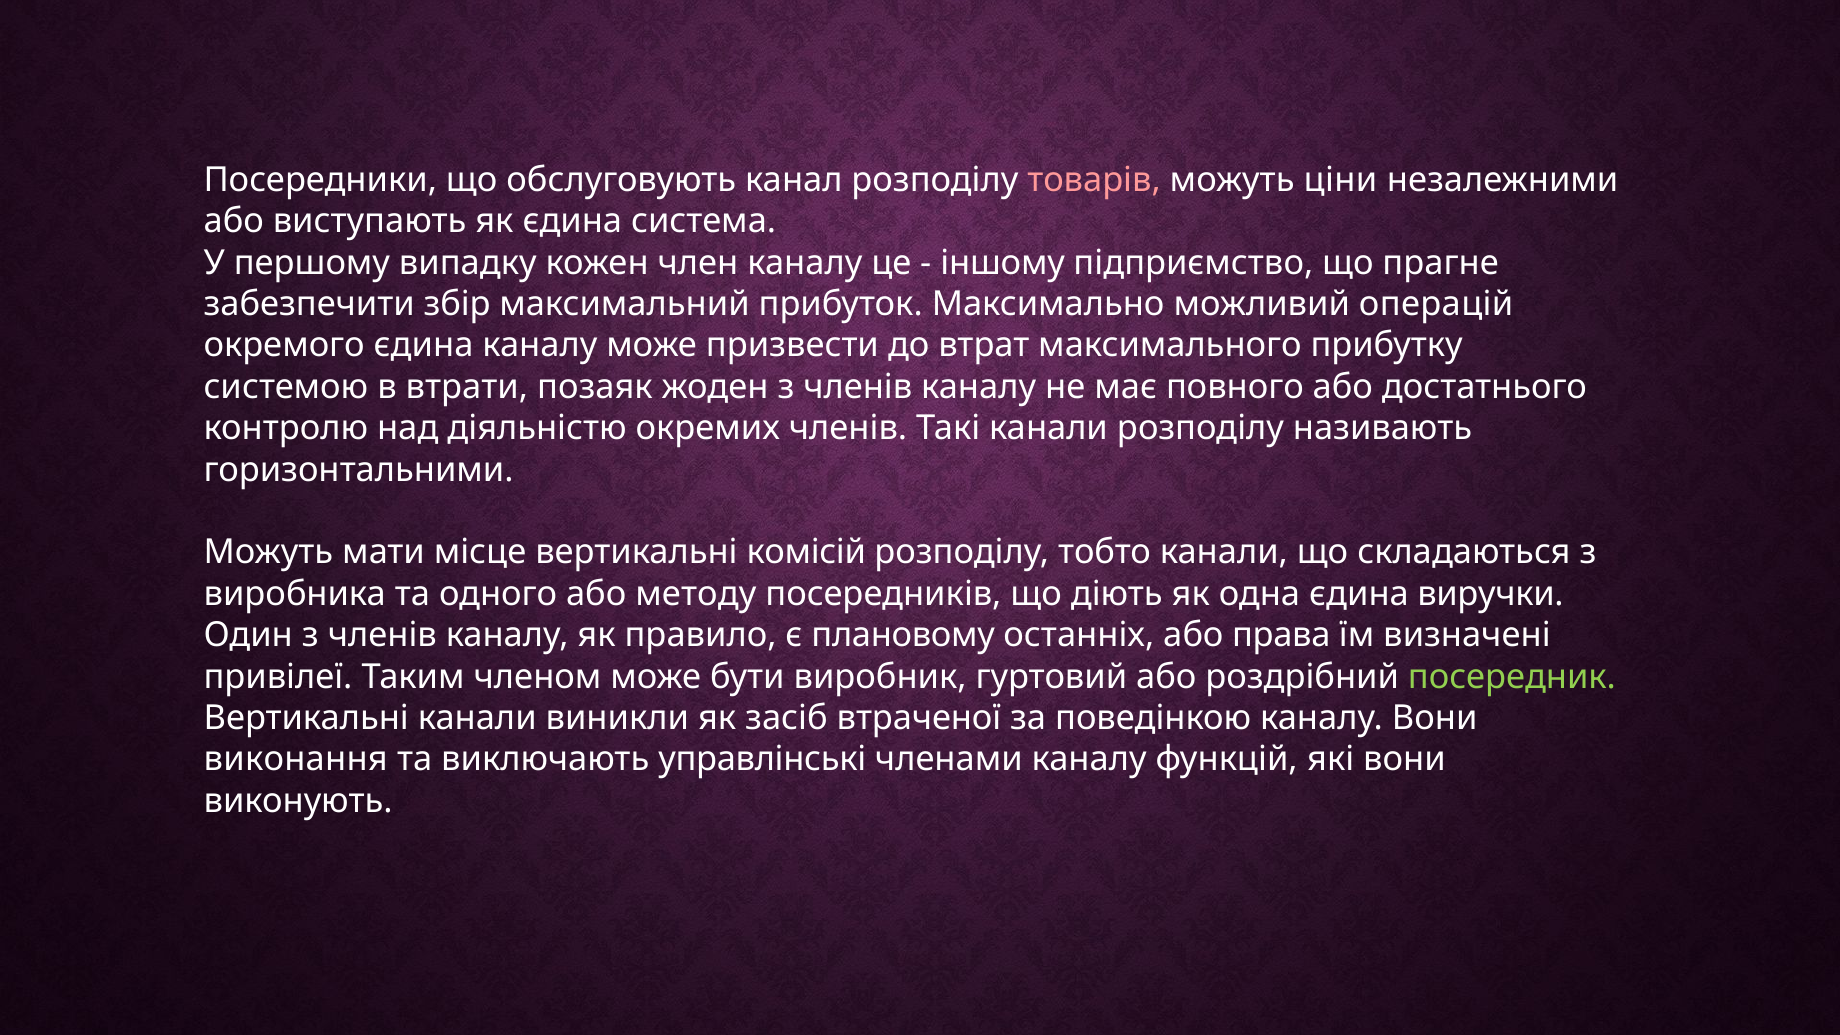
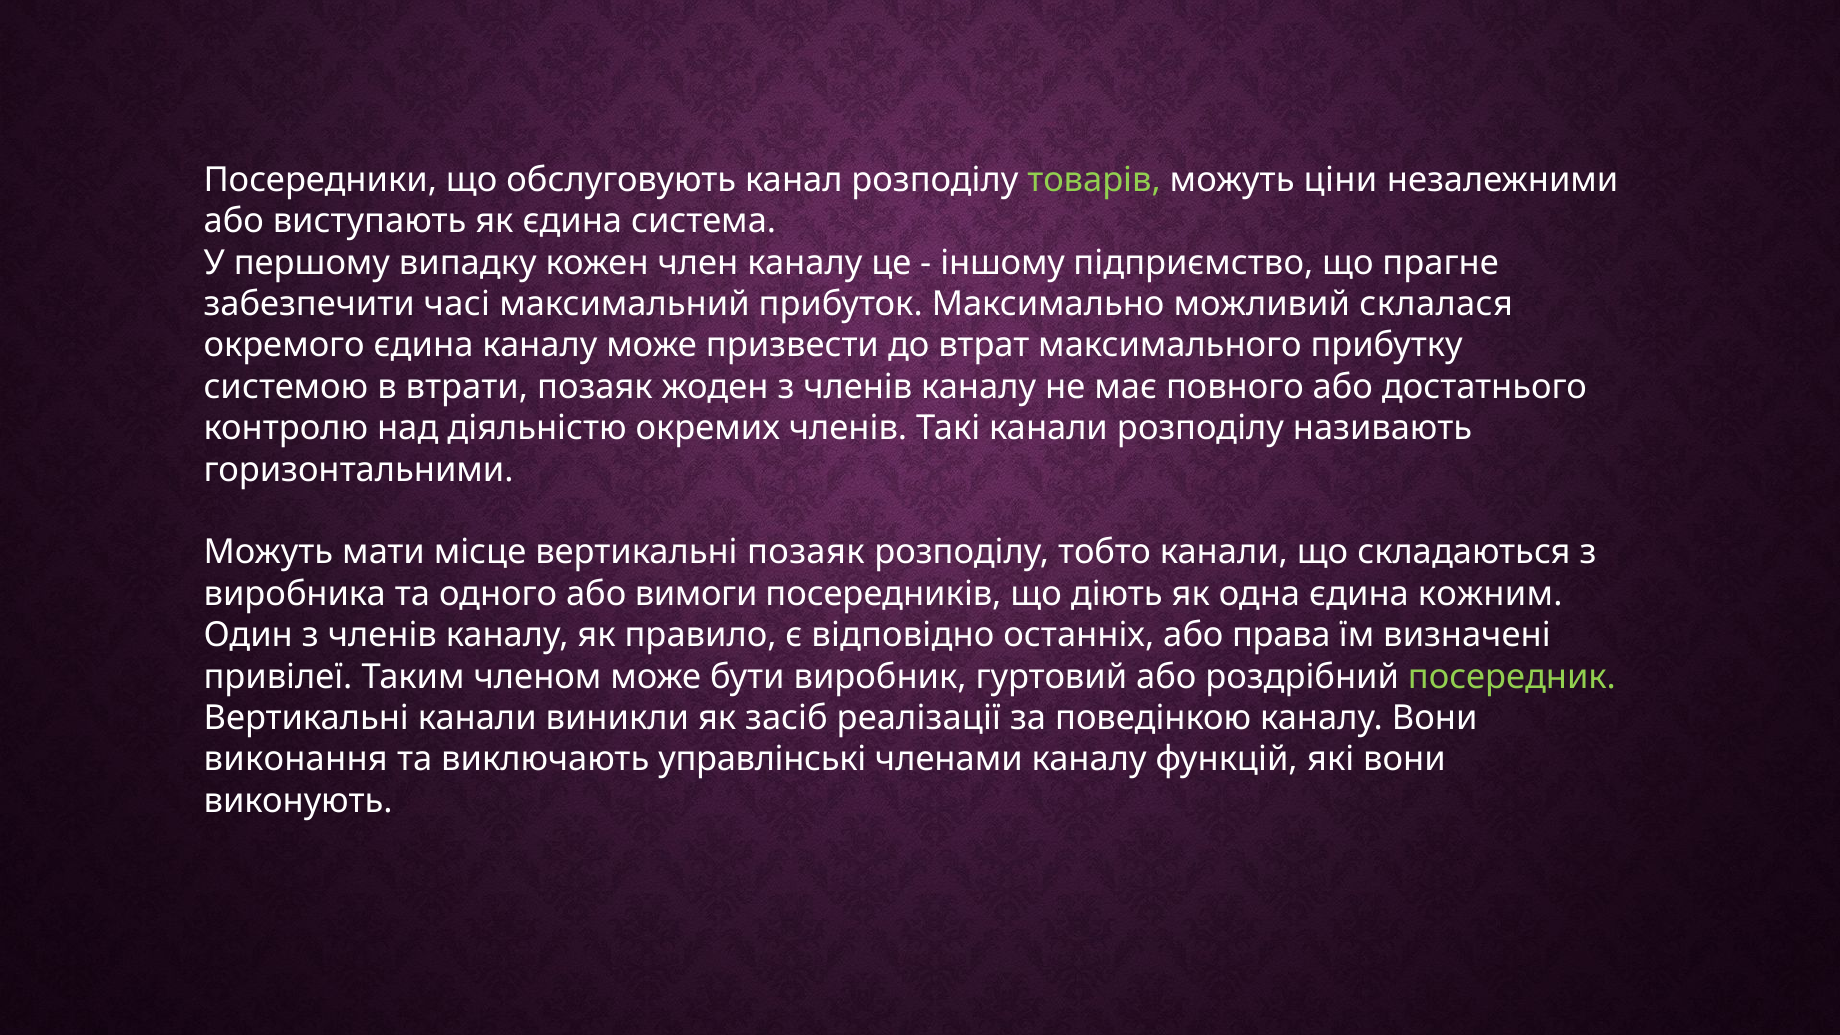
товарів colour: pink -> light green
збір: збір -> часі
операцій: операцій -> склалася
вертикальні комісій: комісій -> позаяк
методу: методу -> вимоги
виручки: виручки -> кожним
плановому: плановому -> відповідно
втраченої: втраченої -> реалізації
